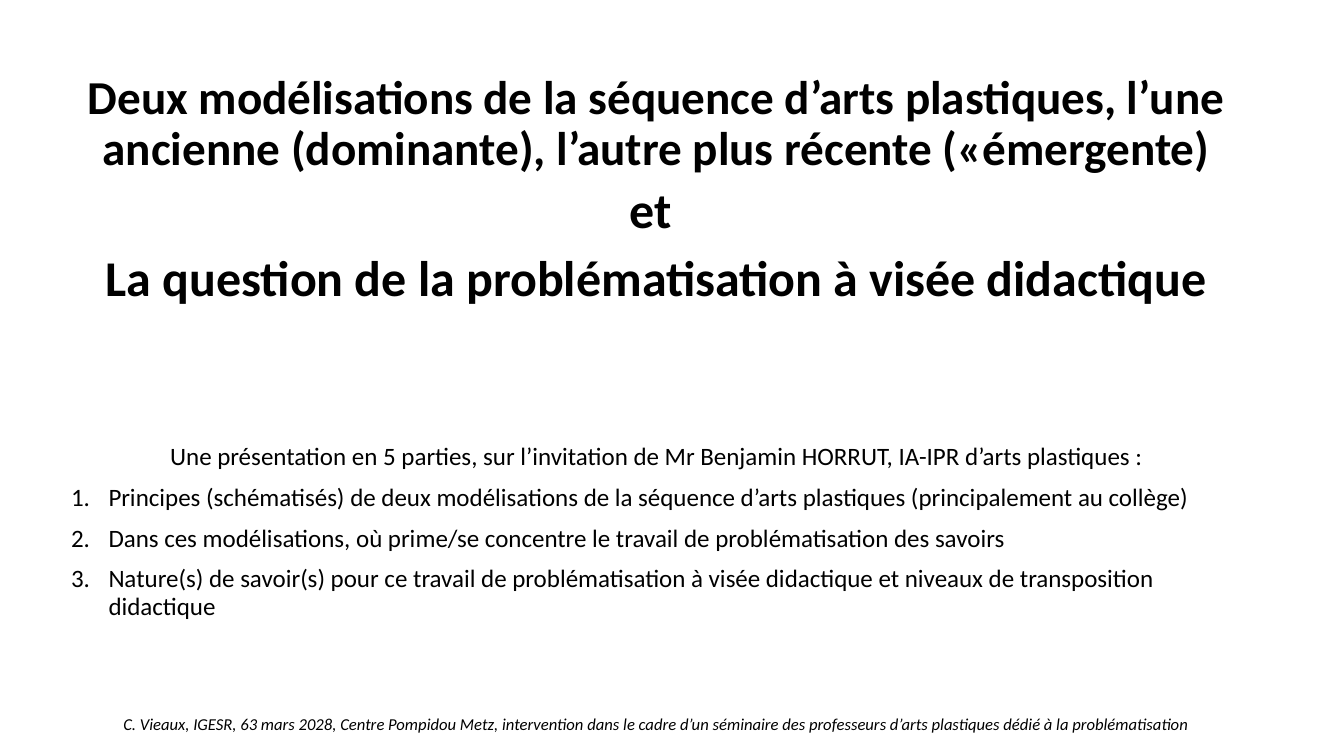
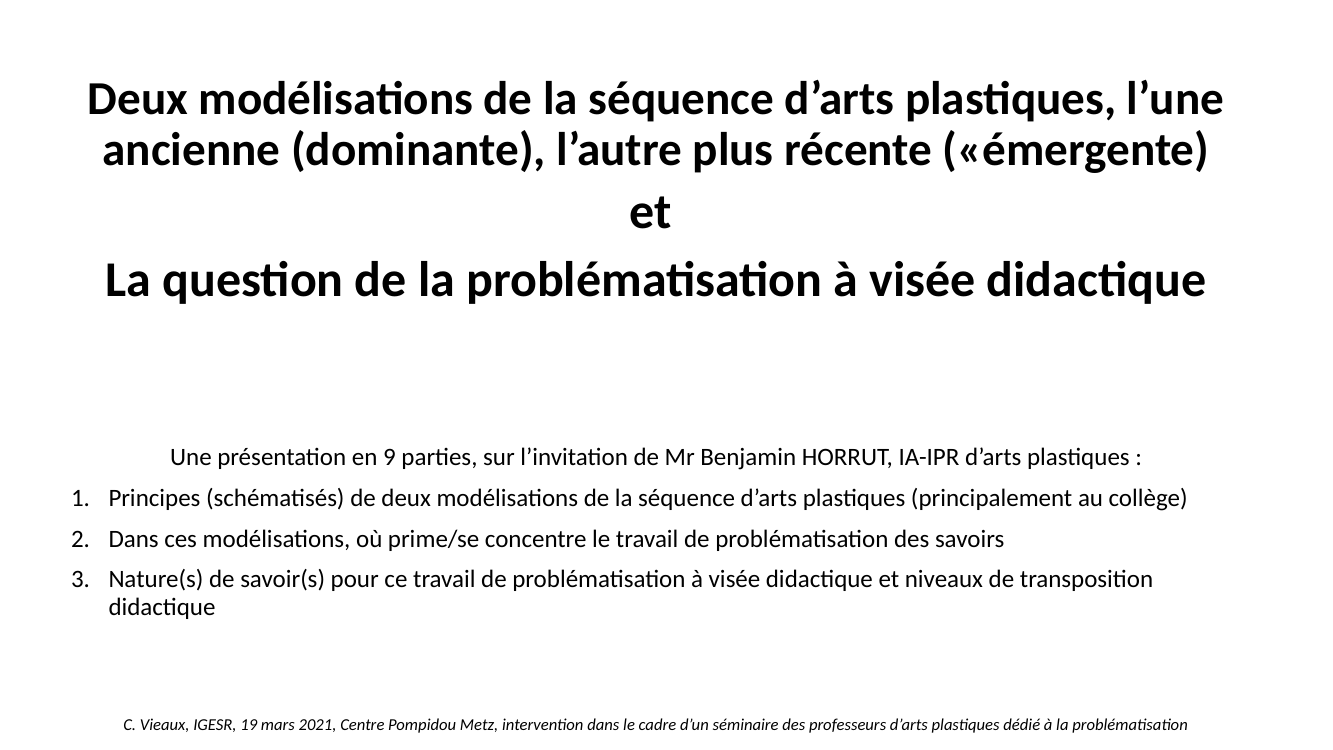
5: 5 -> 9
63: 63 -> 19
2028: 2028 -> 2021
